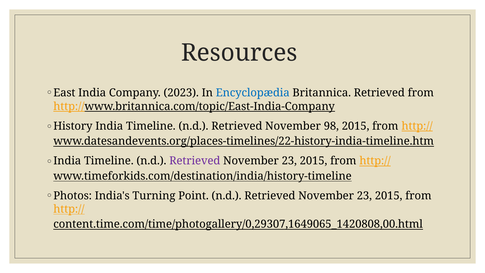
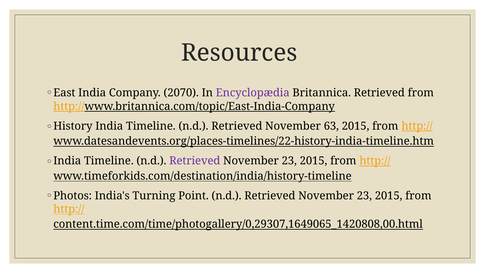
2023: 2023 -> 2070
Encyclopædia colour: blue -> purple
98: 98 -> 63
